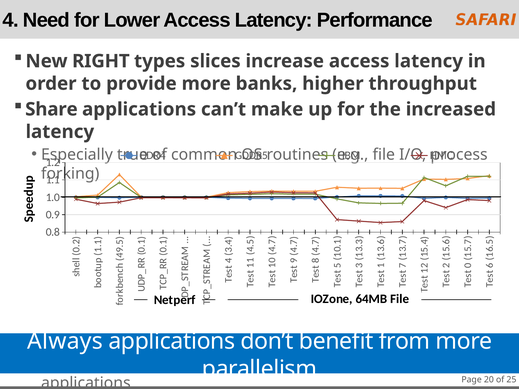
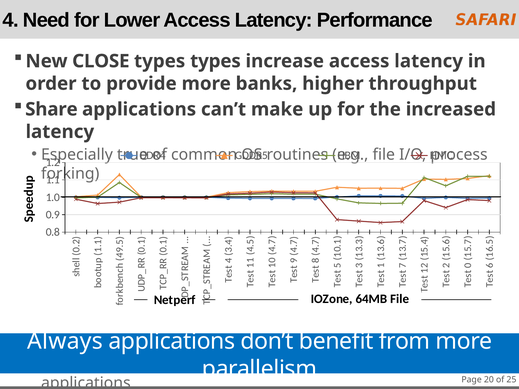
RIGHT: RIGHT -> CLOSE
types slices: slices -> types
